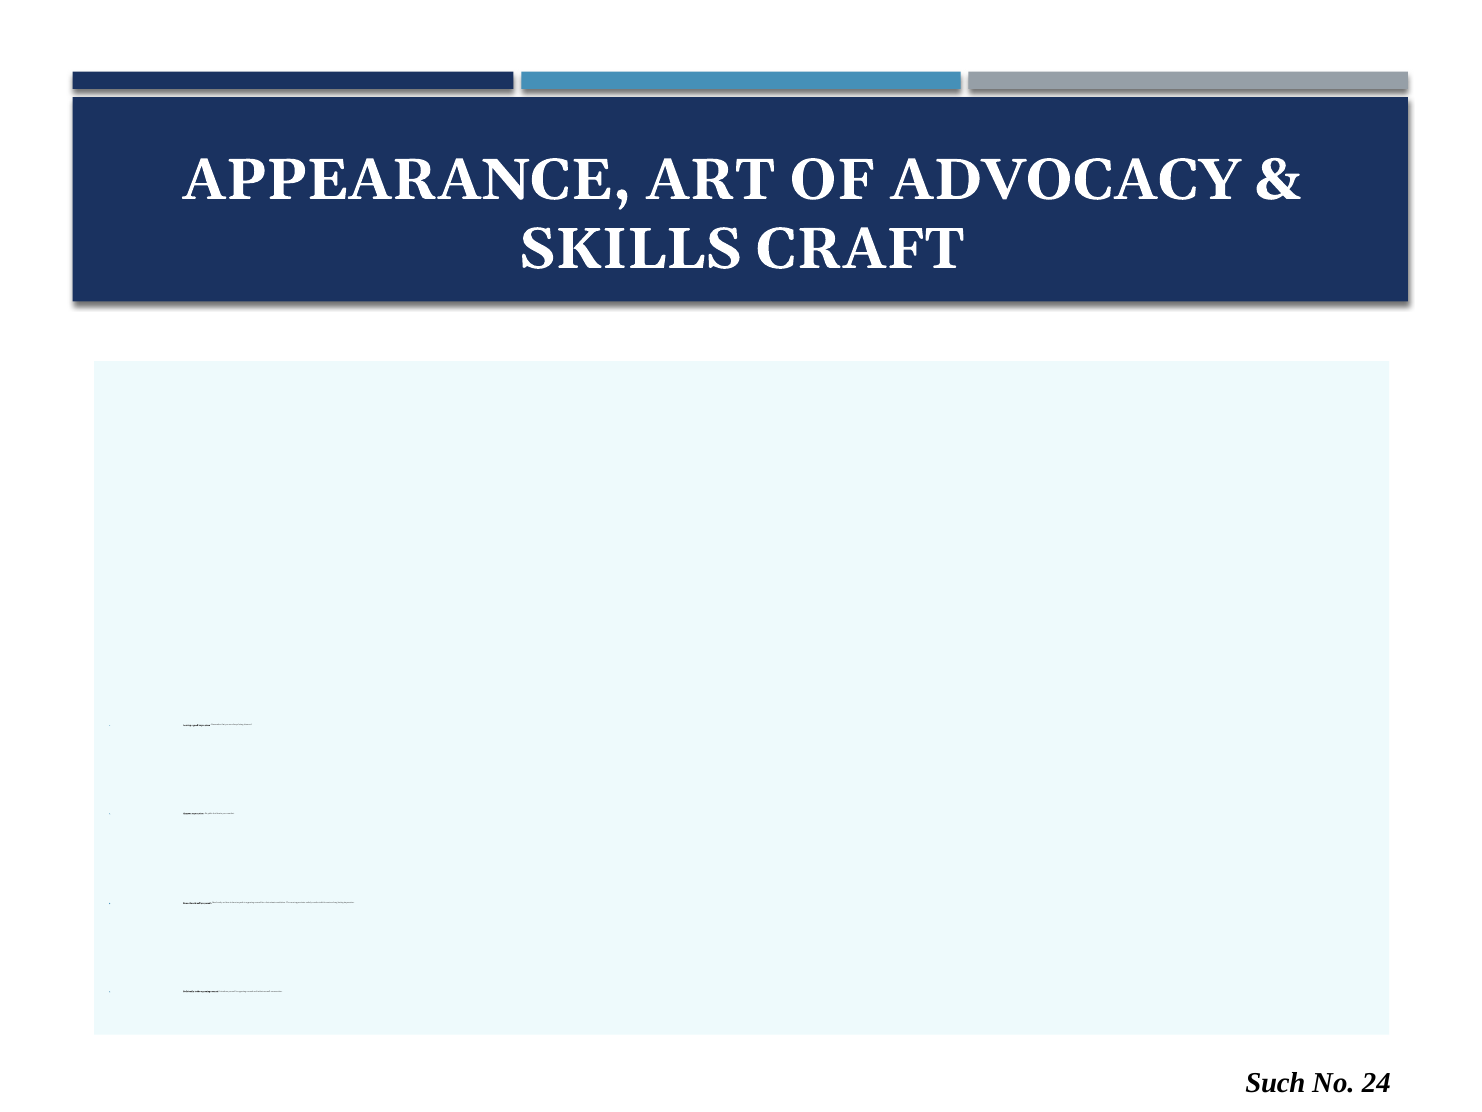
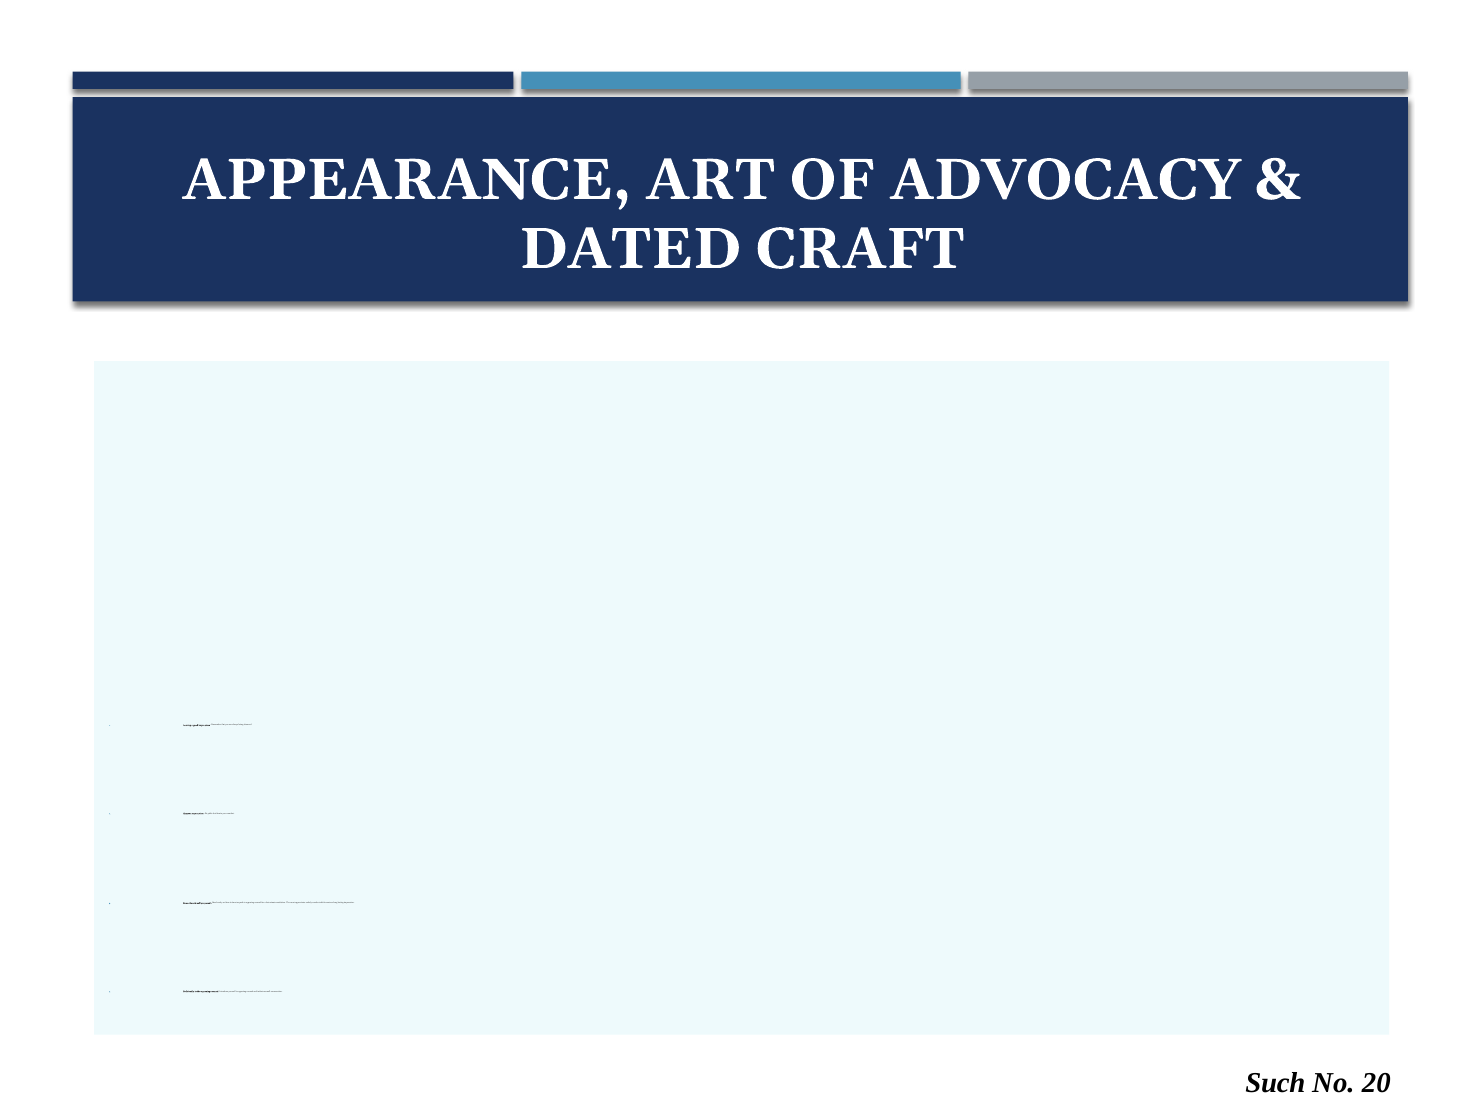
SKILLS: SKILLS -> DATED
24: 24 -> 20
